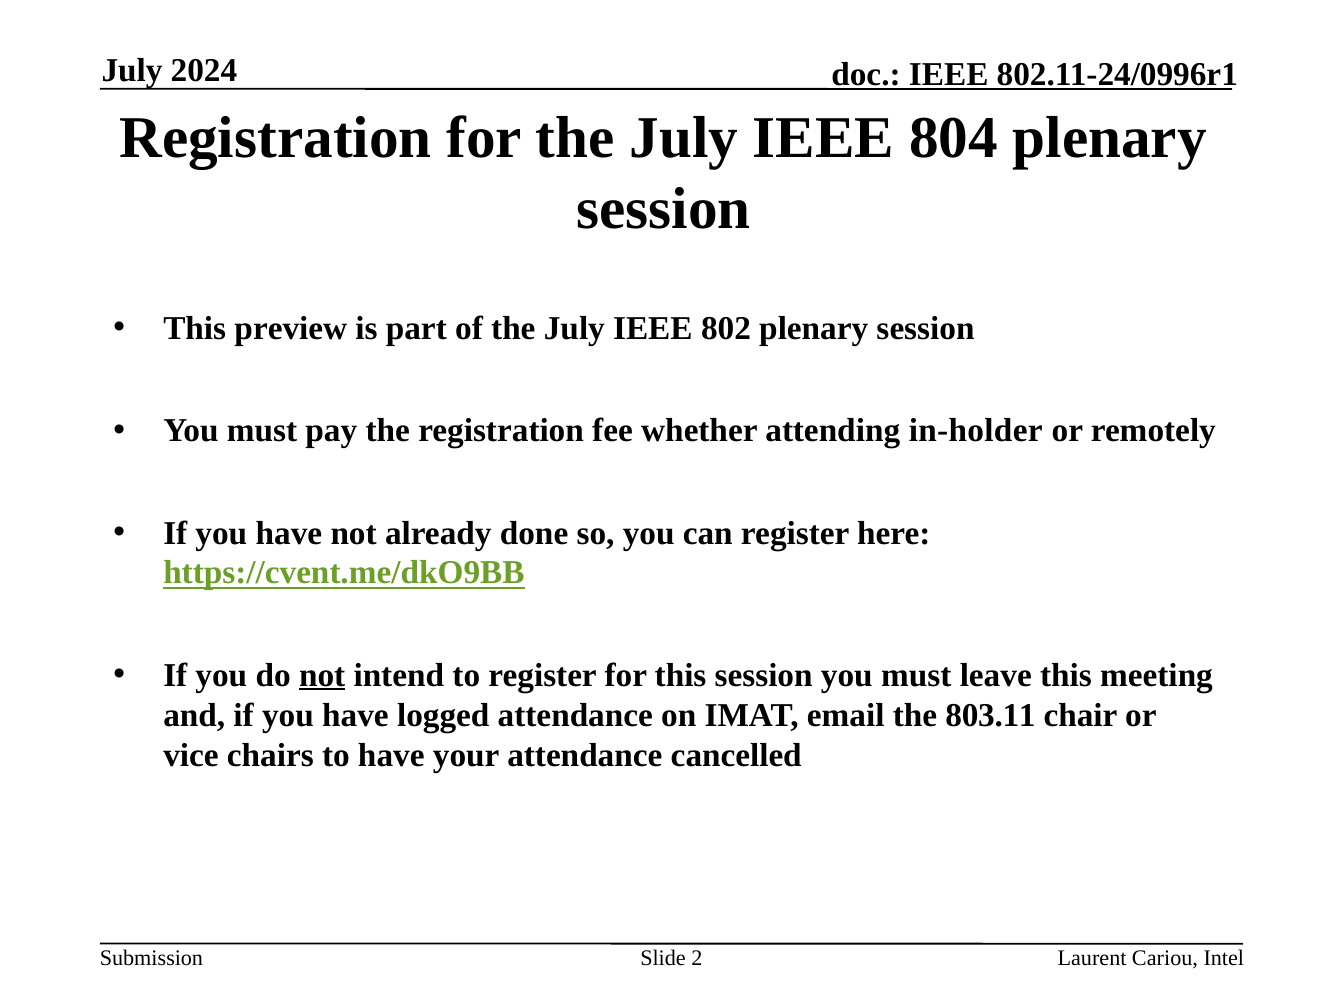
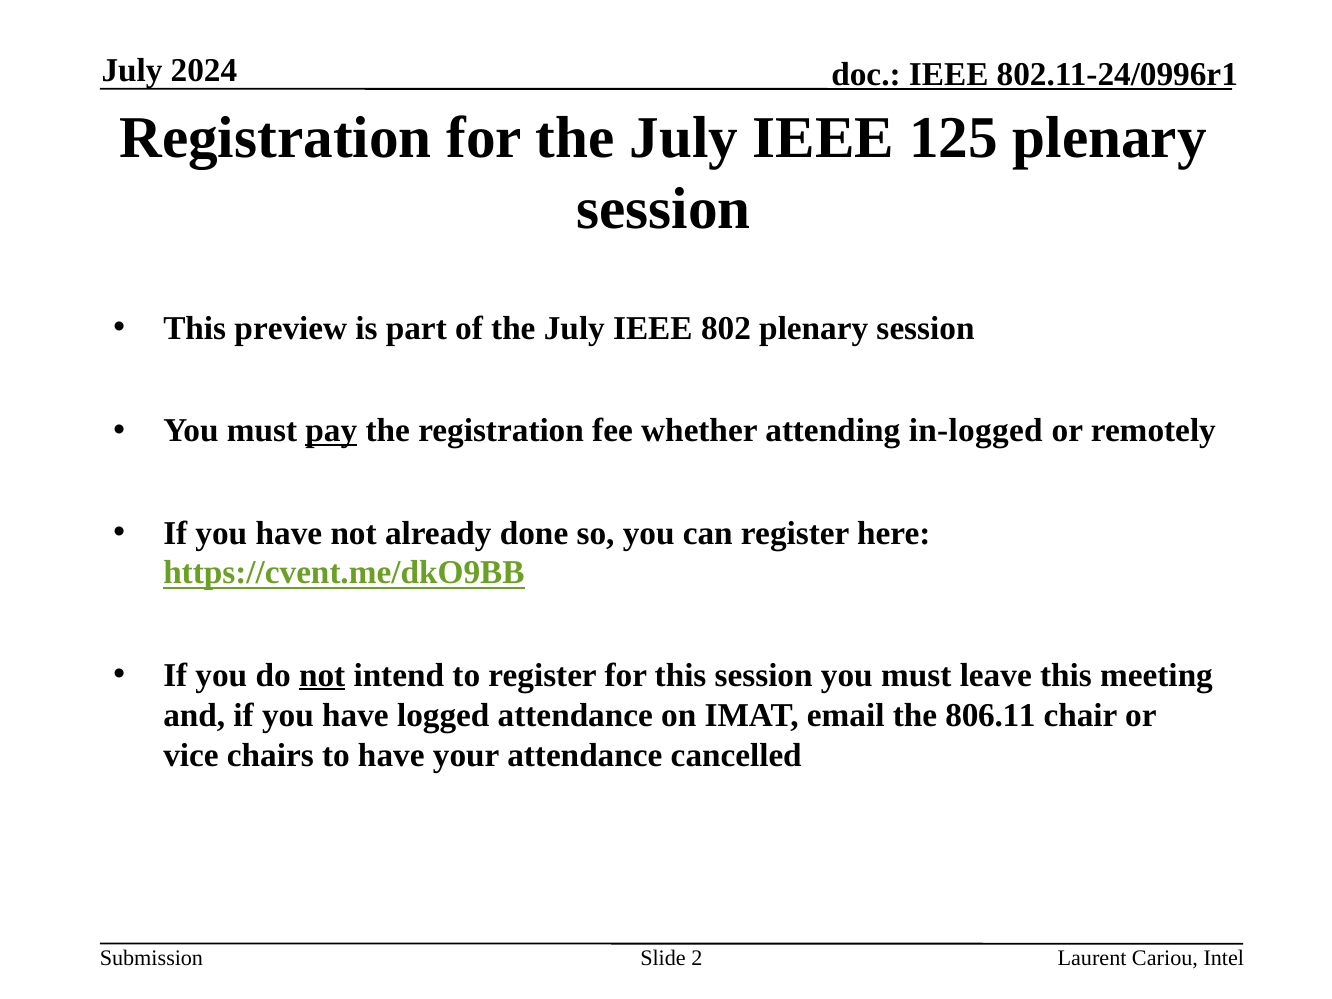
804: 804 -> 125
pay underline: none -> present
in-holder: in-holder -> in-logged
803.11: 803.11 -> 806.11
